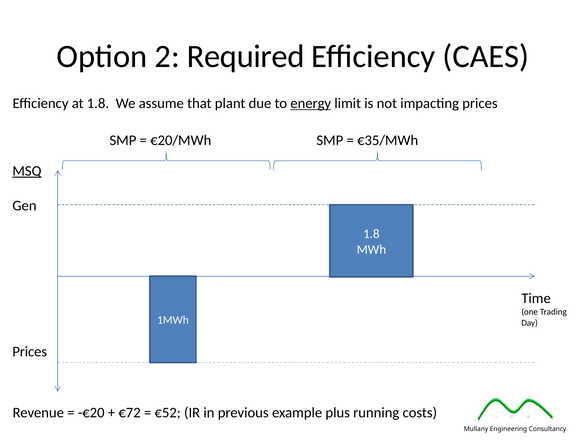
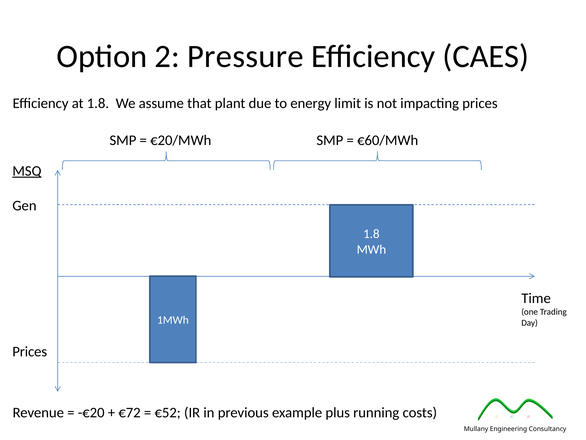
Required: Required -> Pressure
energy underline: present -> none
€35/MWh: €35/MWh -> €60/MWh
